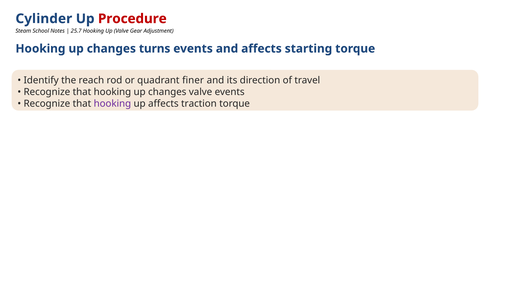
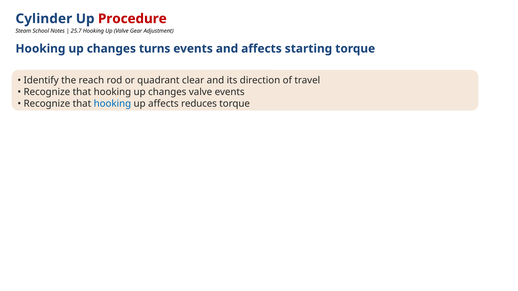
finer: finer -> clear
hooking at (112, 104) colour: purple -> blue
traction: traction -> reduces
